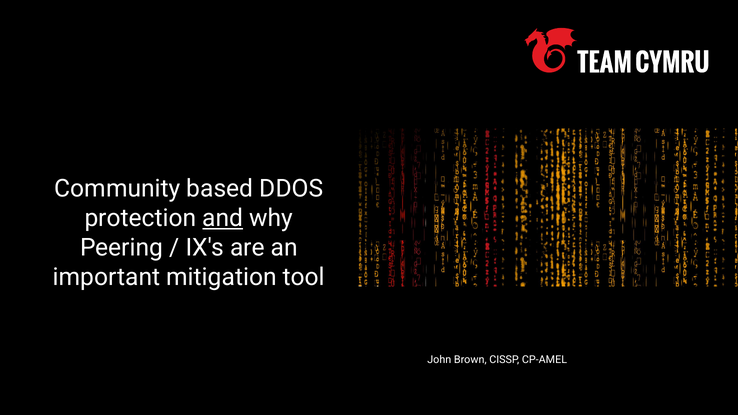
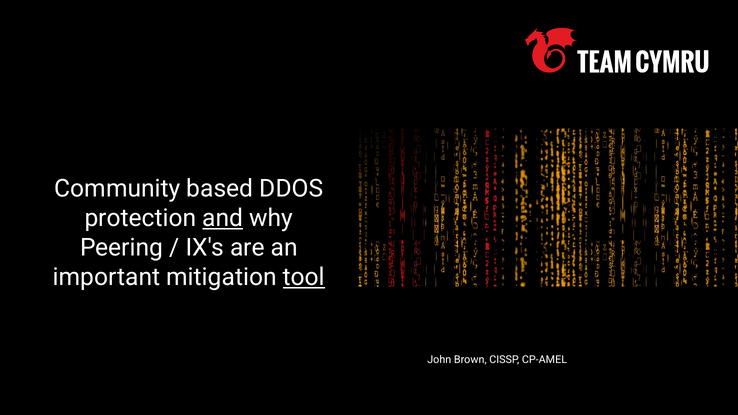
tool underline: none -> present
